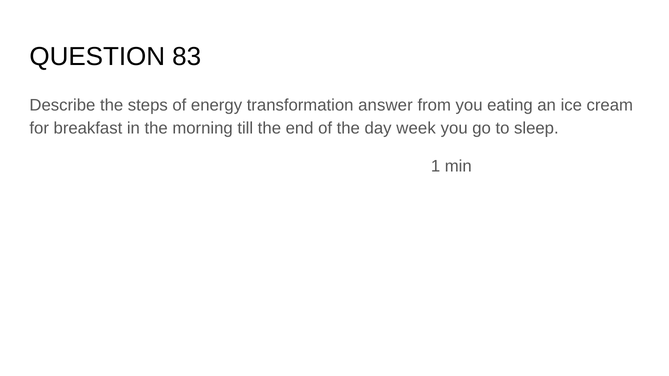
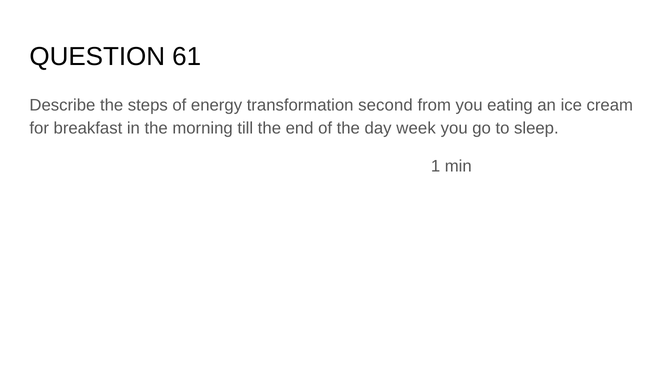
83: 83 -> 61
answer: answer -> second
